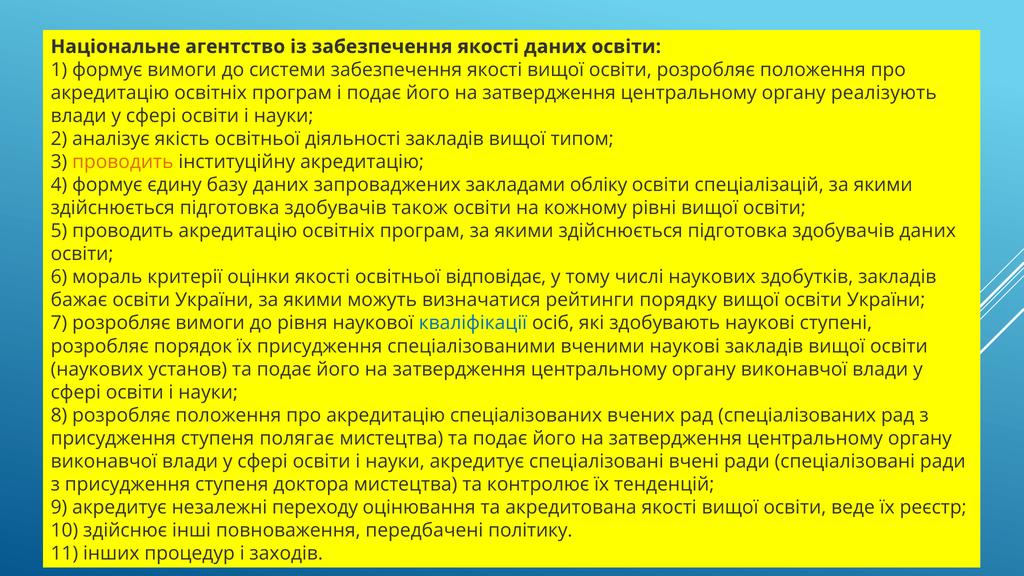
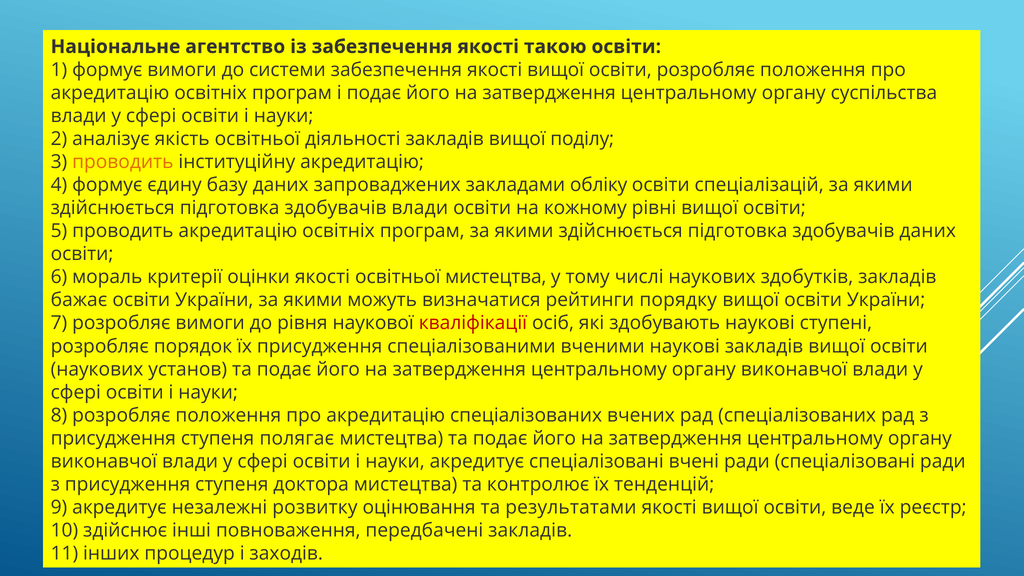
якості даних: даних -> такою
реалізують: реалізують -> суспільства
типом: типом -> поділу
здобувачів також: також -> влади
освітньої відповідає: відповідає -> мистецтва
кваліфікації colour: blue -> red
переходу: переходу -> розвитку
акредитована: акредитована -> результатами
передбачені політику: політику -> закладів
